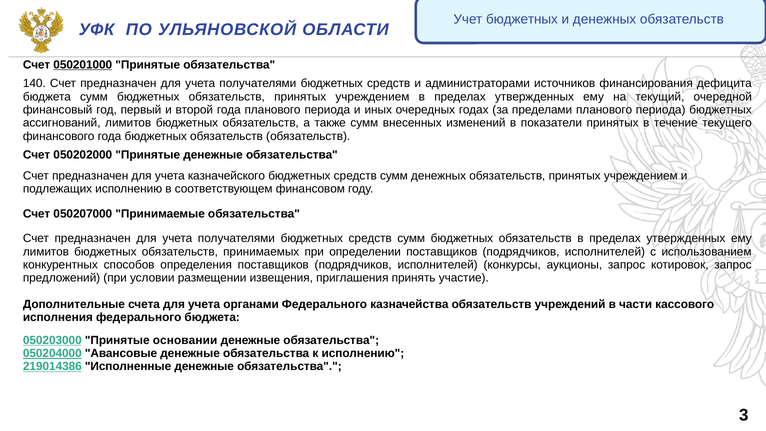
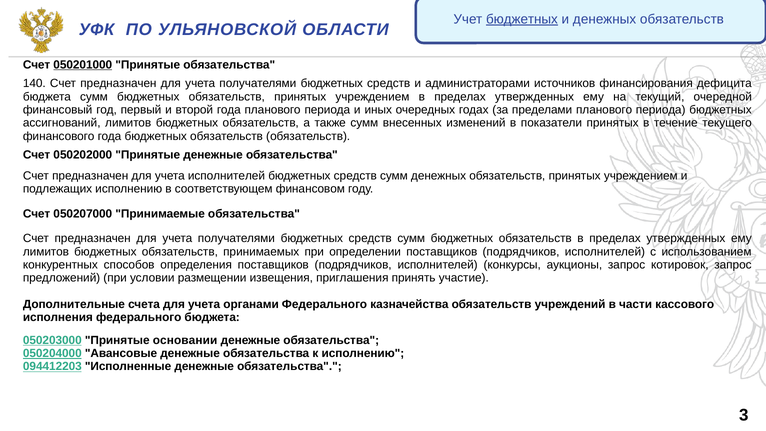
бюджетных at (522, 19) underline: none -> present
учета казначейского: казначейского -> исполнителей
219014386: 219014386 -> 094412203
